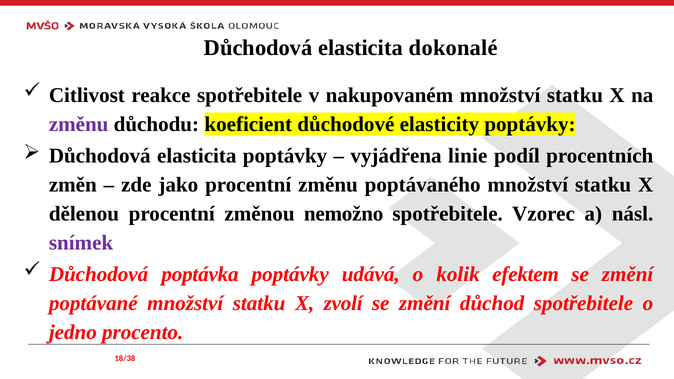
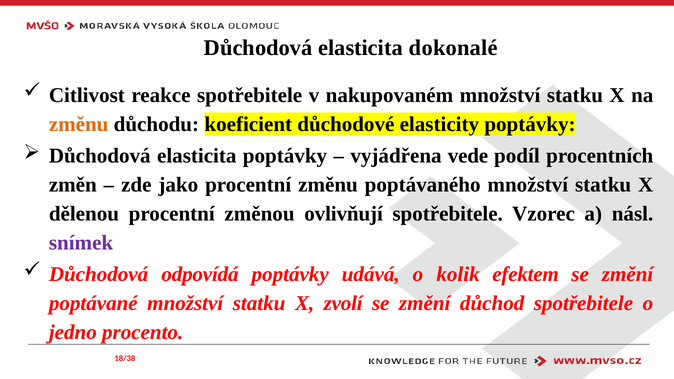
změnu at (79, 124) colour: purple -> orange
linie: linie -> vede
nemožno: nemožno -> ovlivňují
poptávka: poptávka -> odpovídá
